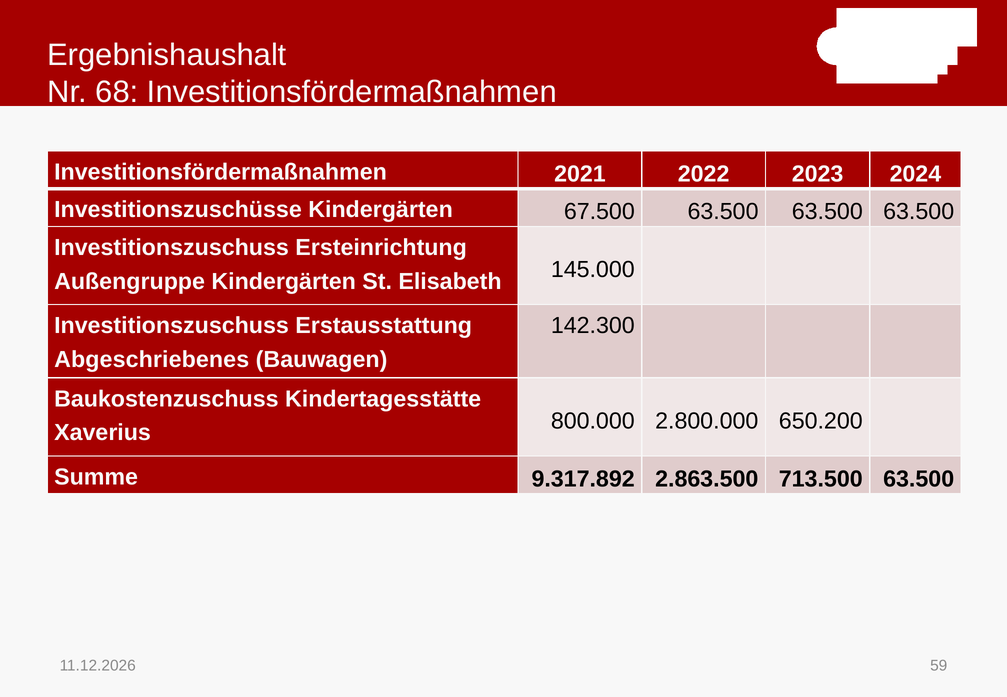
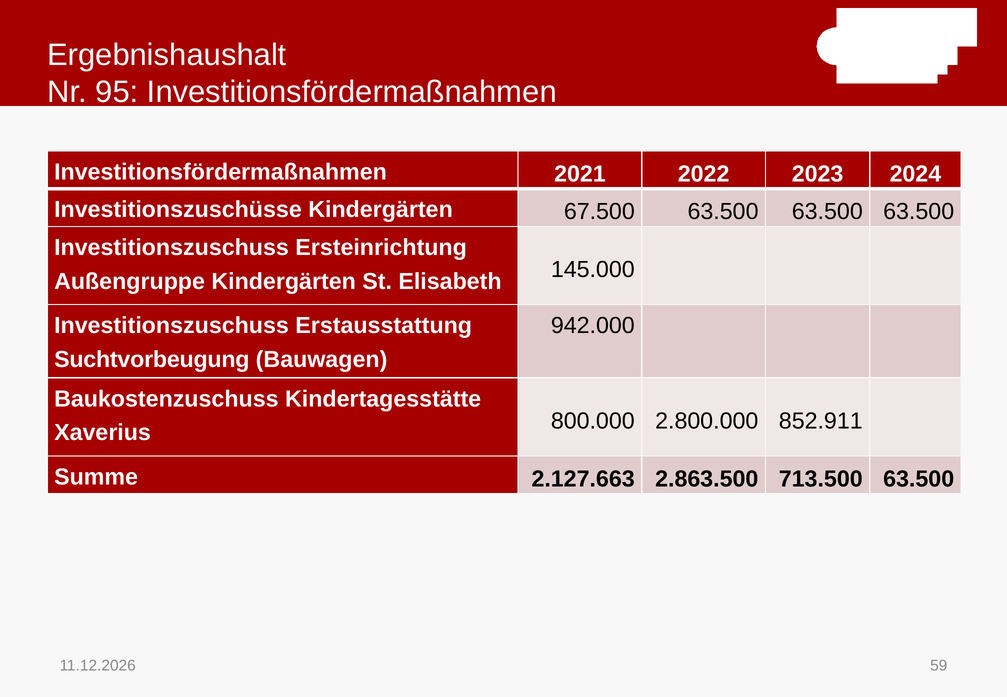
68: 68 -> 95
142.300: 142.300 -> 942.000
Abgeschriebenes: Abgeschriebenes -> Suchtvorbeugung
650.200: 650.200 -> 852.911
9.317.892: 9.317.892 -> 2.127.663
